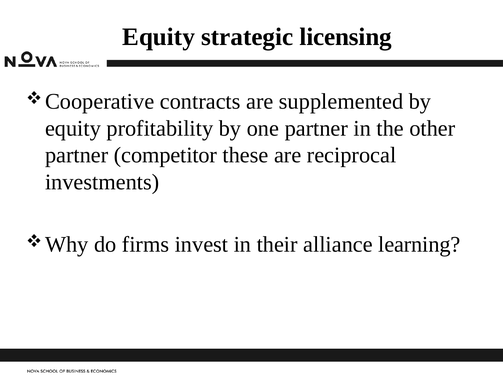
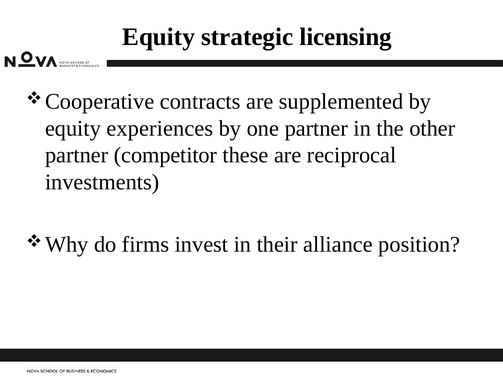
profitability: profitability -> experiences
learning: learning -> position
